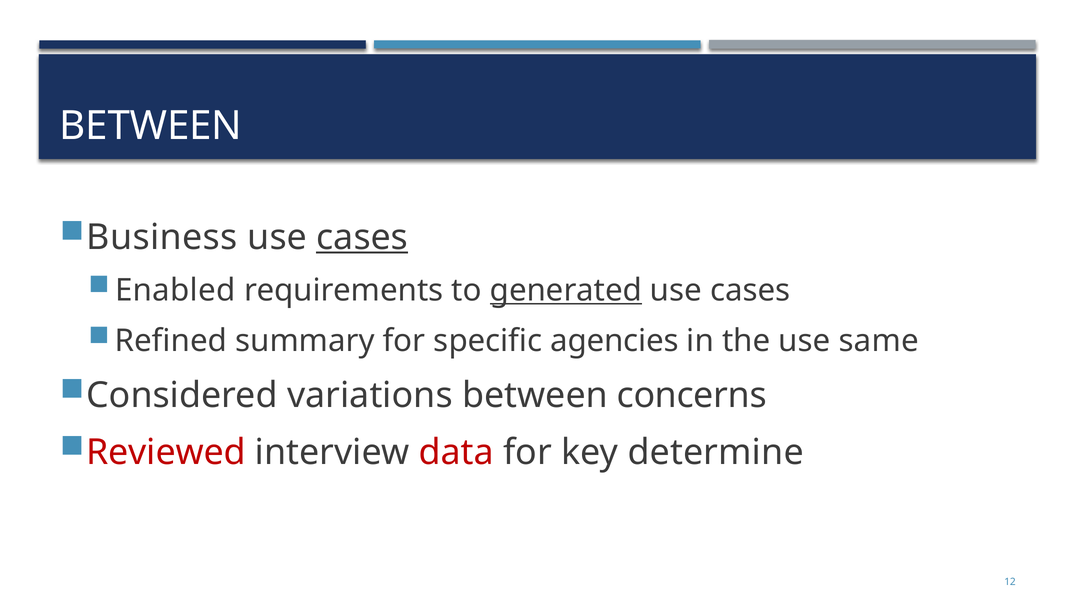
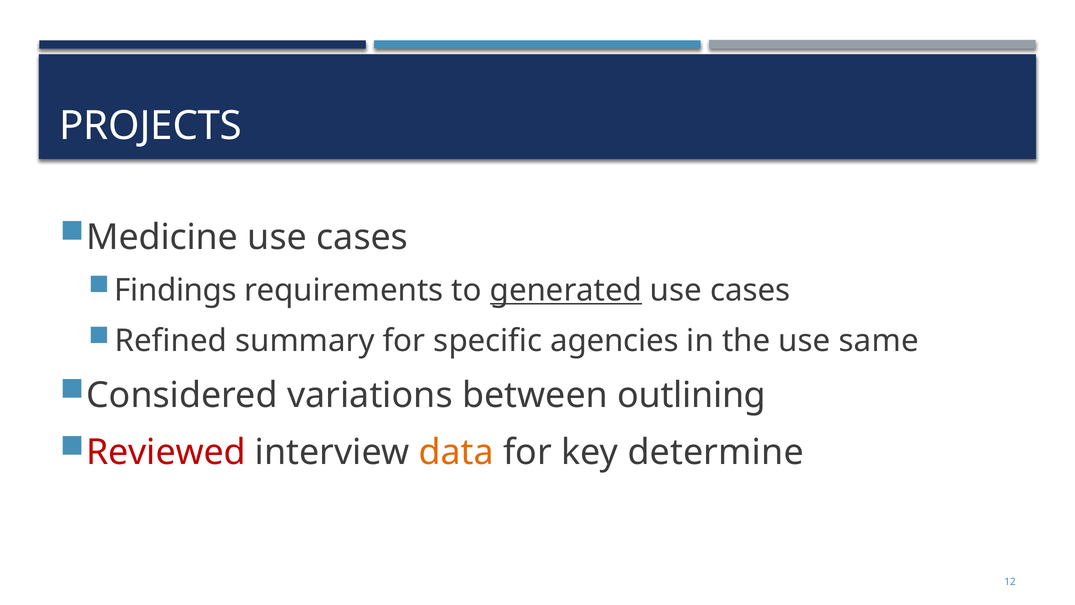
BETWEEN at (151, 126): BETWEEN -> PROJECTS
Business: Business -> Medicine
cases at (362, 237) underline: present -> none
Enabled: Enabled -> Findings
concerns: concerns -> outlining
data colour: red -> orange
